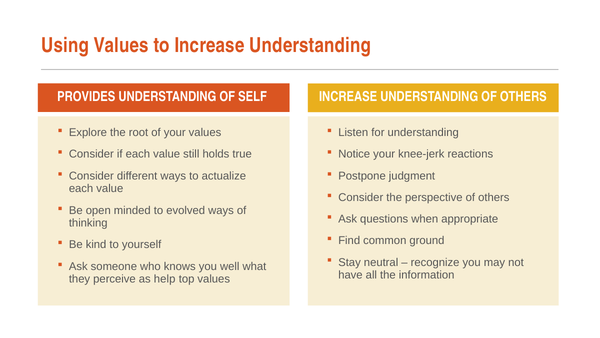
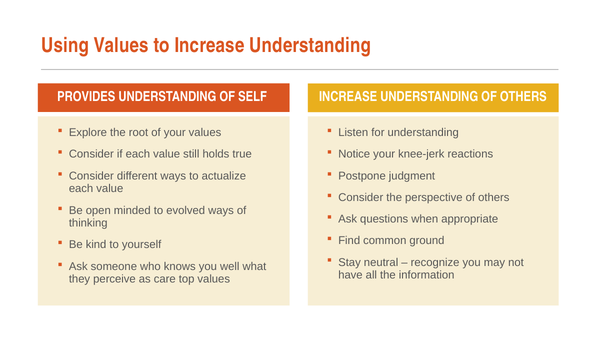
help: help -> care
